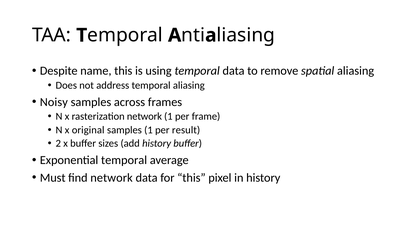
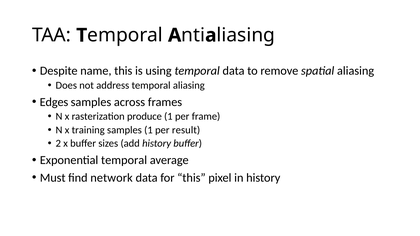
Noisy: Noisy -> Edges
rasterization network: network -> produce
original: original -> training
